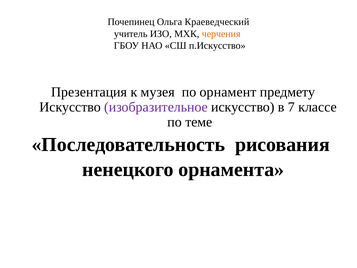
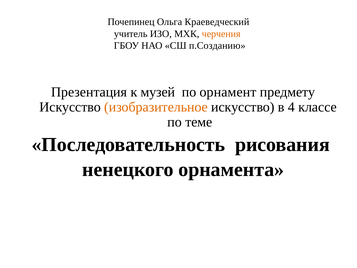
п.Искусство: п.Искусство -> п.Созданию
музея: музея -> музей
изобразительное colour: purple -> orange
7: 7 -> 4
